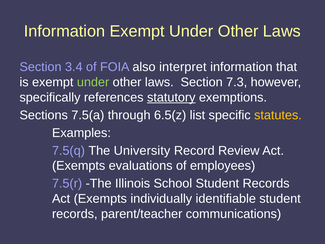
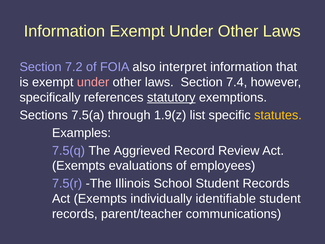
3.4: 3.4 -> 7.2
under at (93, 82) colour: light green -> pink
7.3: 7.3 -> 7.4
6.5(z: 6.5(z -> 1.9(z
University: University -> Aggrieved
